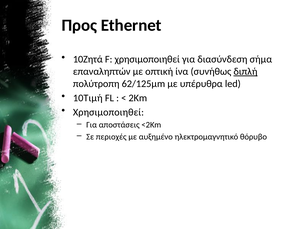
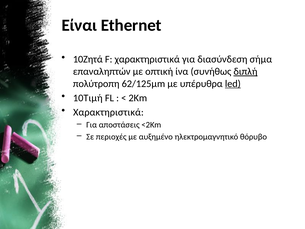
Προς: Προς -> Είναι
F χρησιμοποιηθεί: χρησιμοποιηθεί -> χαρακτηριστικά
led underline: none -> present
Χρησιμοποιηθεί at (108, 112): Χρησιμοποιηθεί -> Χαρακτηριστικά
